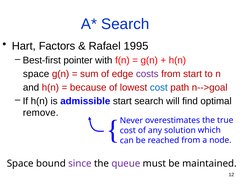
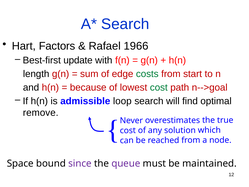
1995: 1995 -> 1966
pointer: pointer -> update
space at (36, 74): space -> length
costs colour: purple -> green
cost at (159, 87) colour: blue -> green
admissible start: start -> loop
